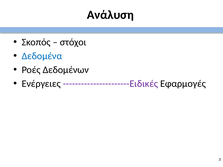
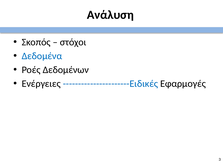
----------------------Ειδικές colour: purple -> blue
